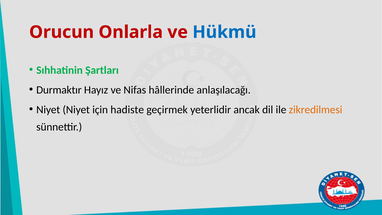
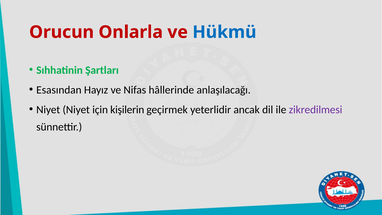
Durmaktır: Durmaktır -> Esasından
hadiste: hadiste -> kişilerin
zikredilmesi colour: orange -> purple
